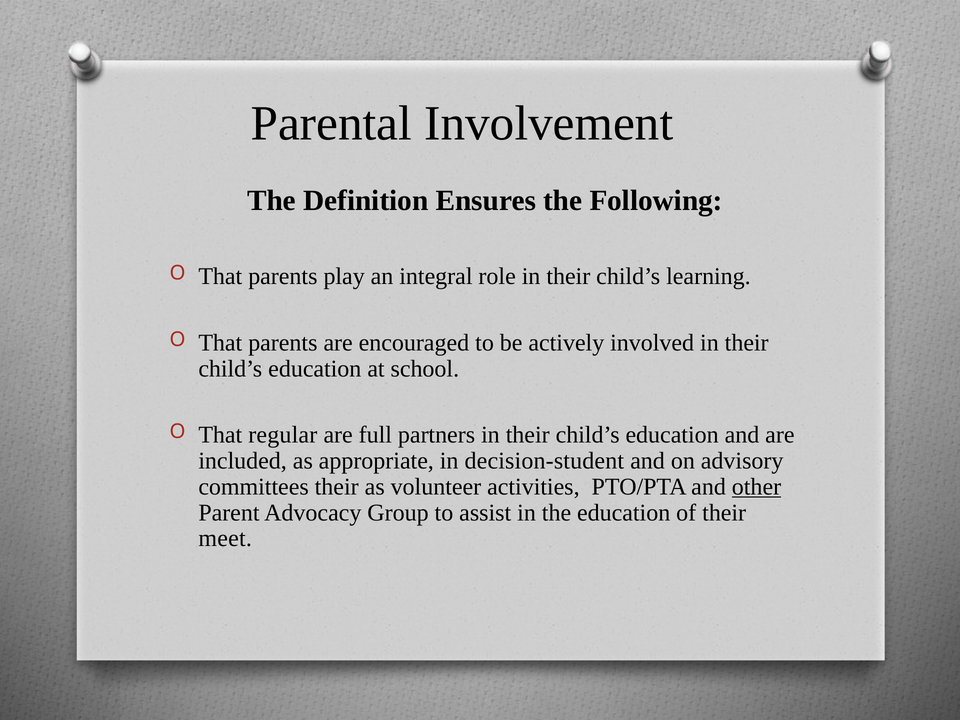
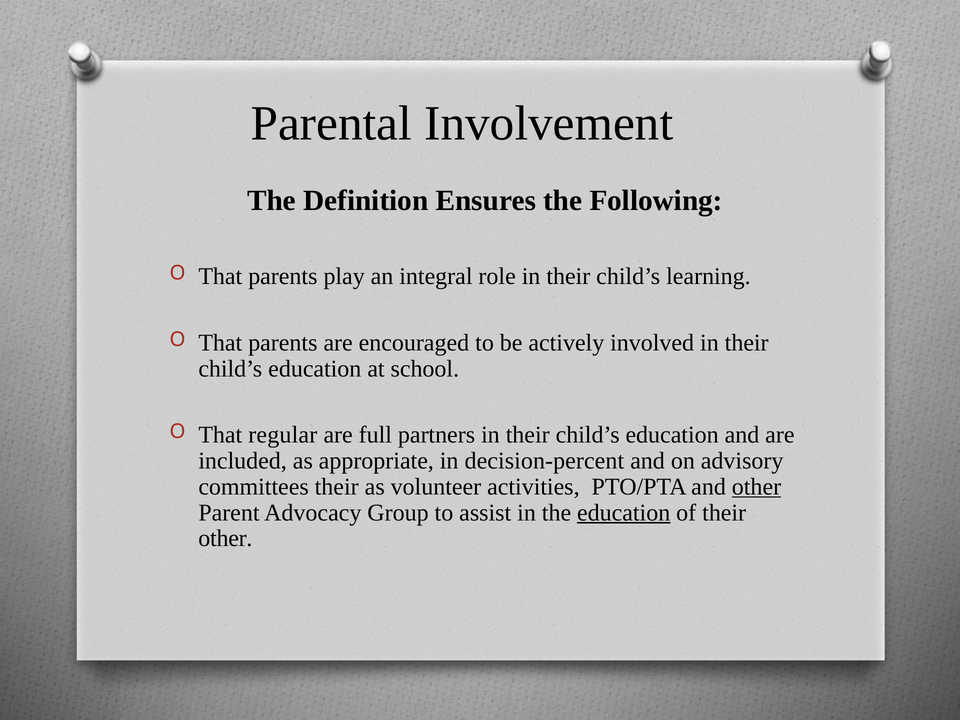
decision-student: decision-student -> decision-percent
education at (624, 513) underline: none -> present
meet at (225, 539): meet -> other
